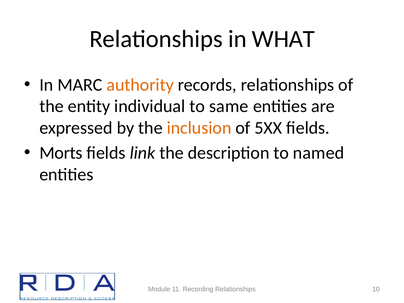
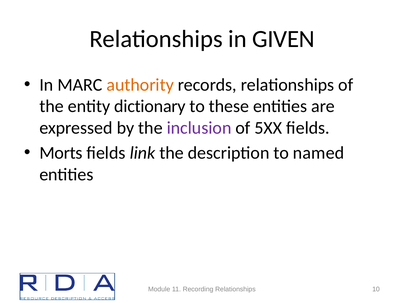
WHAT: WHAT -> GIVEN
individual: individual -> dictionary
same: same -> these
inclusion colour: orange -> purple
